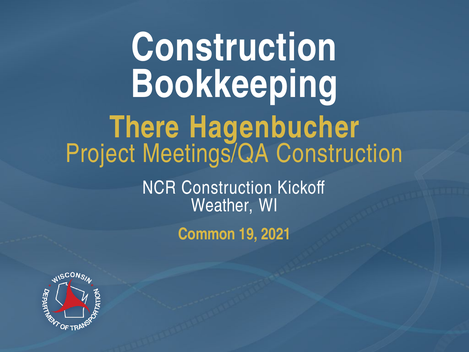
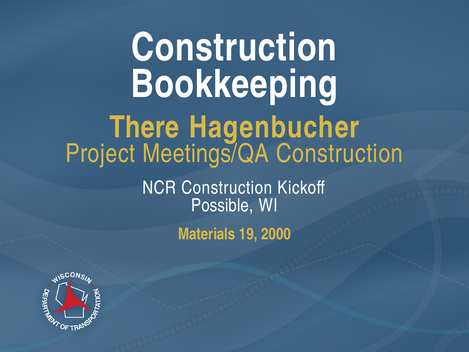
Weather: Weather -> Possible
Common: Common -> Materials
2021: 2021 -> 2000
